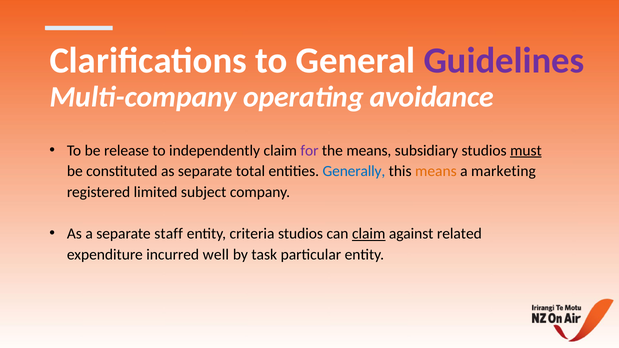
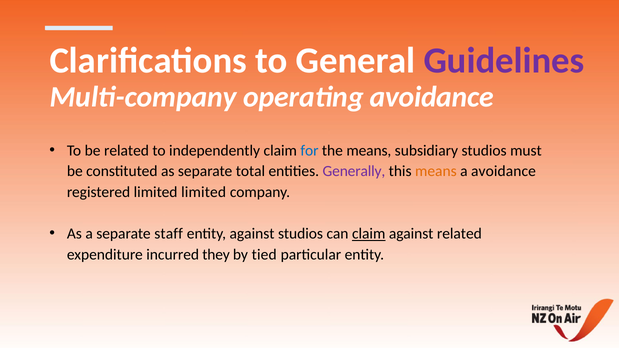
be release: release -> related
for colour: purple -> blue
must underline: present -> none
Generally colour: blue -> purple
a marketing: marketing -> avoidance
limited subject: subject -> limited
entity criteria: criteria -> against
well: well -> they
task: task -> tied
